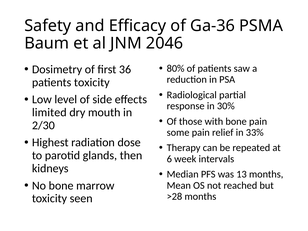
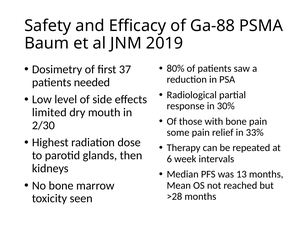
Ga-36: Ga-36 -> Ga-88
2046: 2046 -> 2019
36: 36 -> 37
patients toxicity: toxicity -> needed
